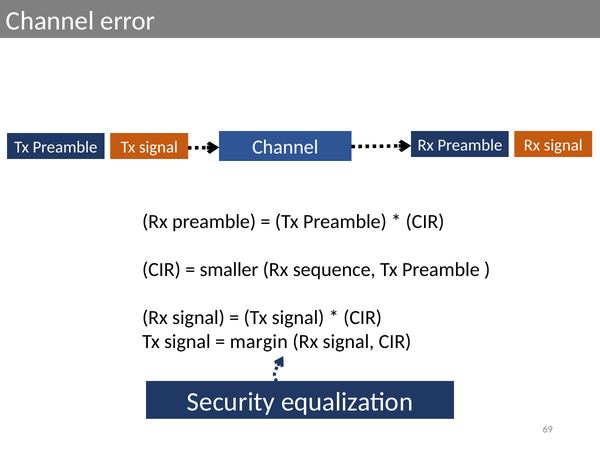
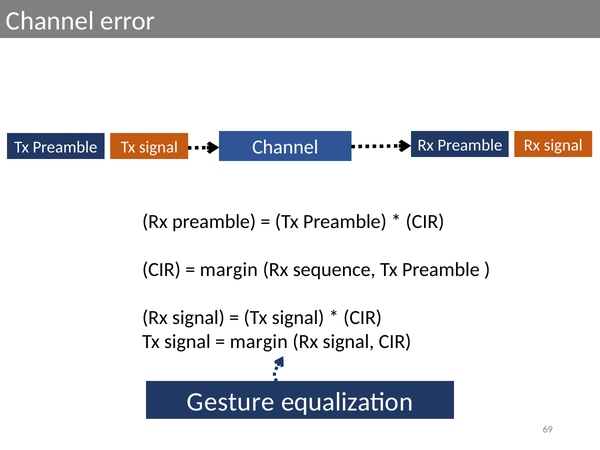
smaller at (229, 270): smaller -> margin
Security: Security -> Gesture
